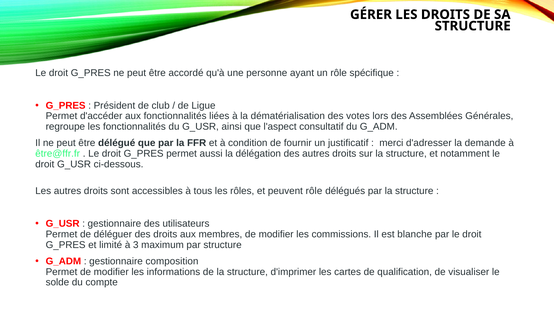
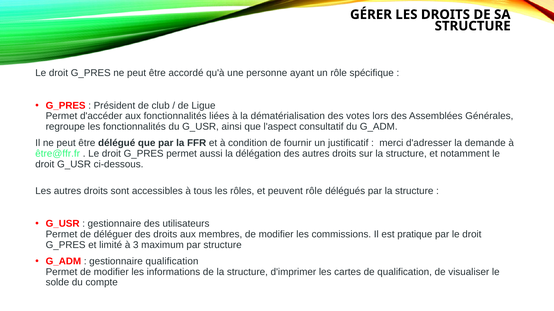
blanche: blanche -> pratique
gestionnaire composition: composition -> qualification
